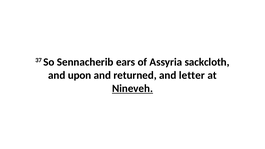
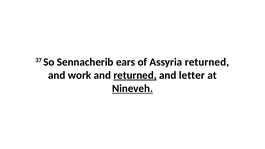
Assyria sackcloth: sackcloth -> returned
upon: upon -> work
returned at (135, 75) underline: none -> present
